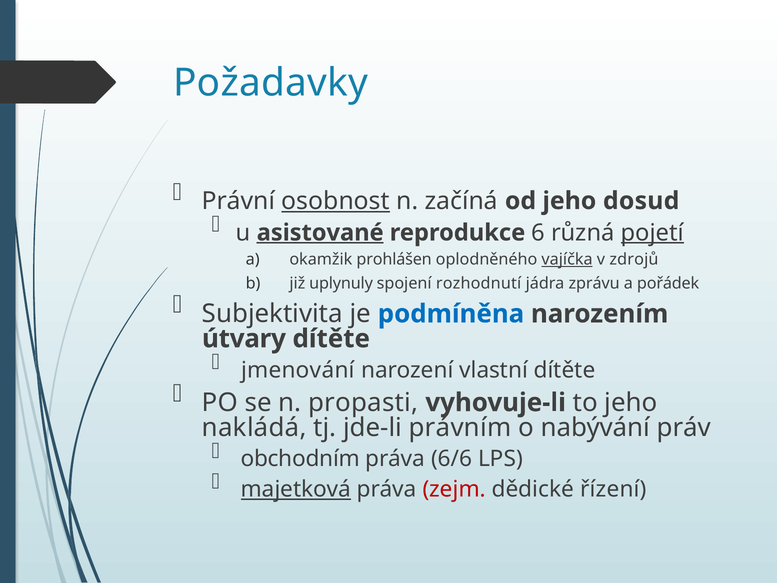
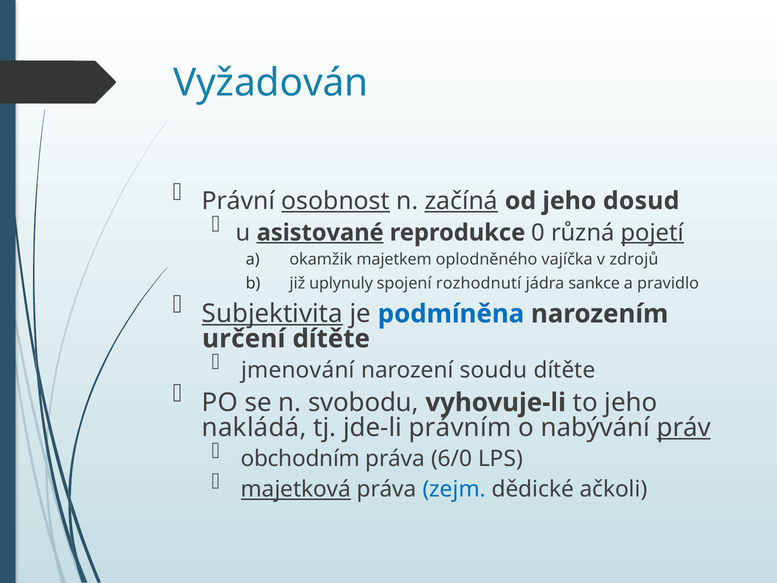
Požadavky: Požadavky -> Vyžadován
začíná underline: none -> present
6: 6 -> 0
prohlášen: prohlášen -> majetkem
vajíčka underline: present -> none
zprávu: zprávu -> sankce
pořádek: pořádek -> pravidlo
Subjektivita underline: none -> present
útvary: útvary -> určení
vlastní: vlastní -> soudu
propasti: propasti -> svobodu
práv underline: none -> present
6/6: 6/6 -> 6/0
zejm colour: red -> blue
řízení: řízení -> ačkoli
